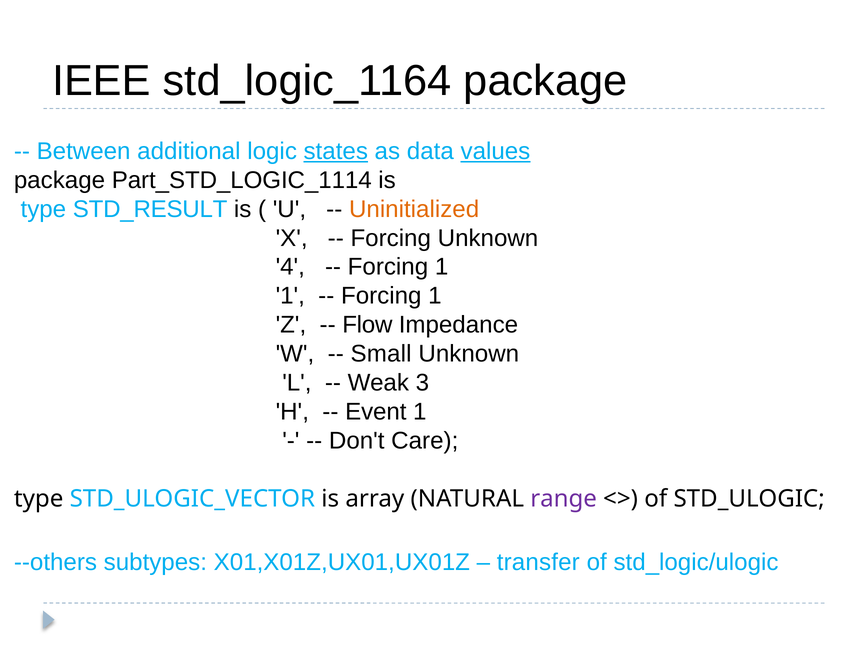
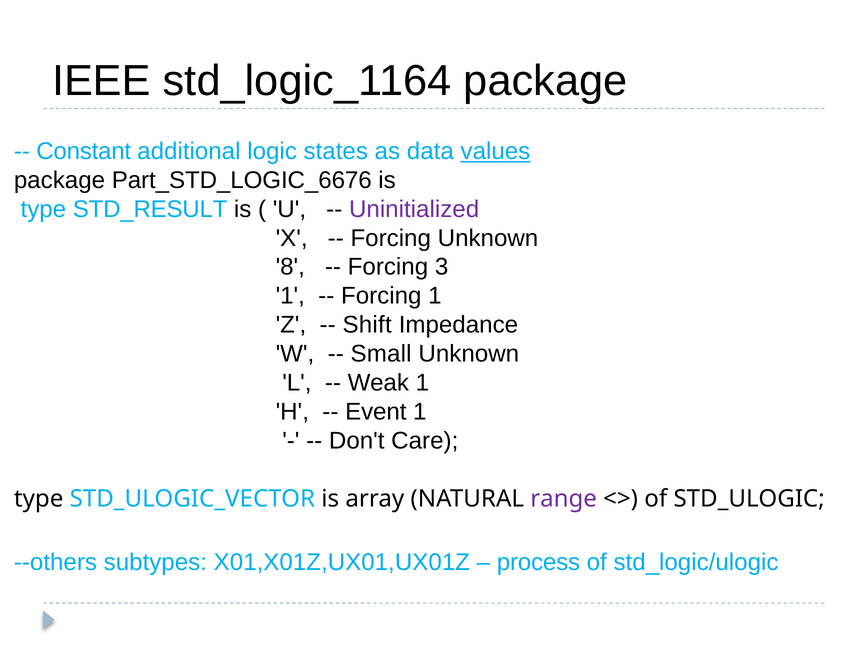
Between: Between -> Constant
states underline: present -> none
Part_STD_LOGIC_1114: Part_STD_LOGIC_1114 -> Part_STD_LOGIC_6676
Uninitialized colour: orange -> purple
4: 4 -> 8
1 at (442, 267): 1 -> 3
Flow: Flow -> Shift
Weak 3: 3 -> 1
transfer: transfer -> process
